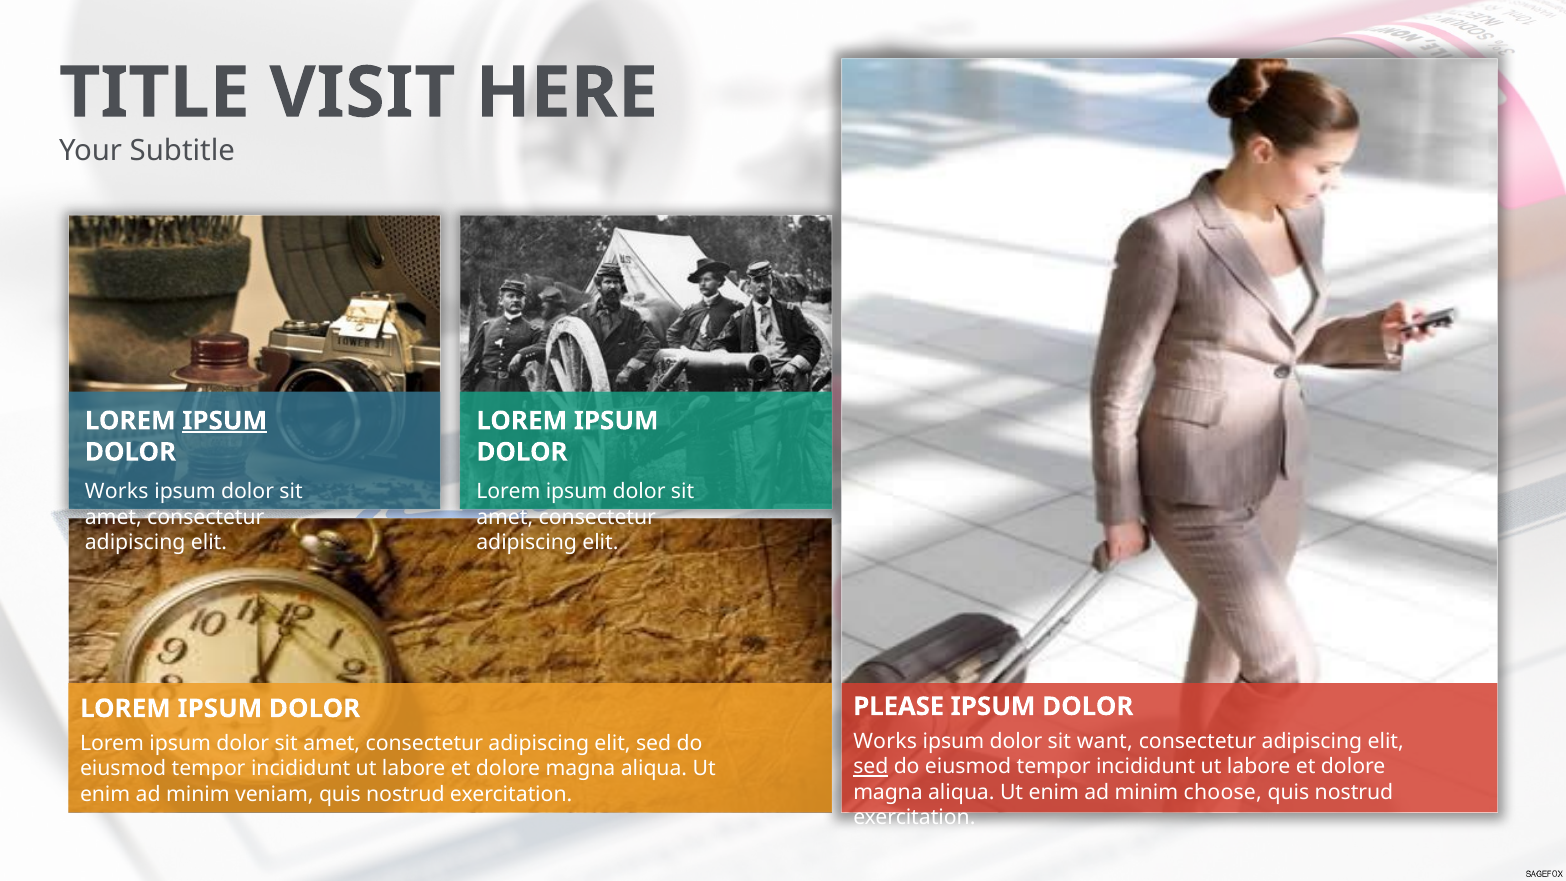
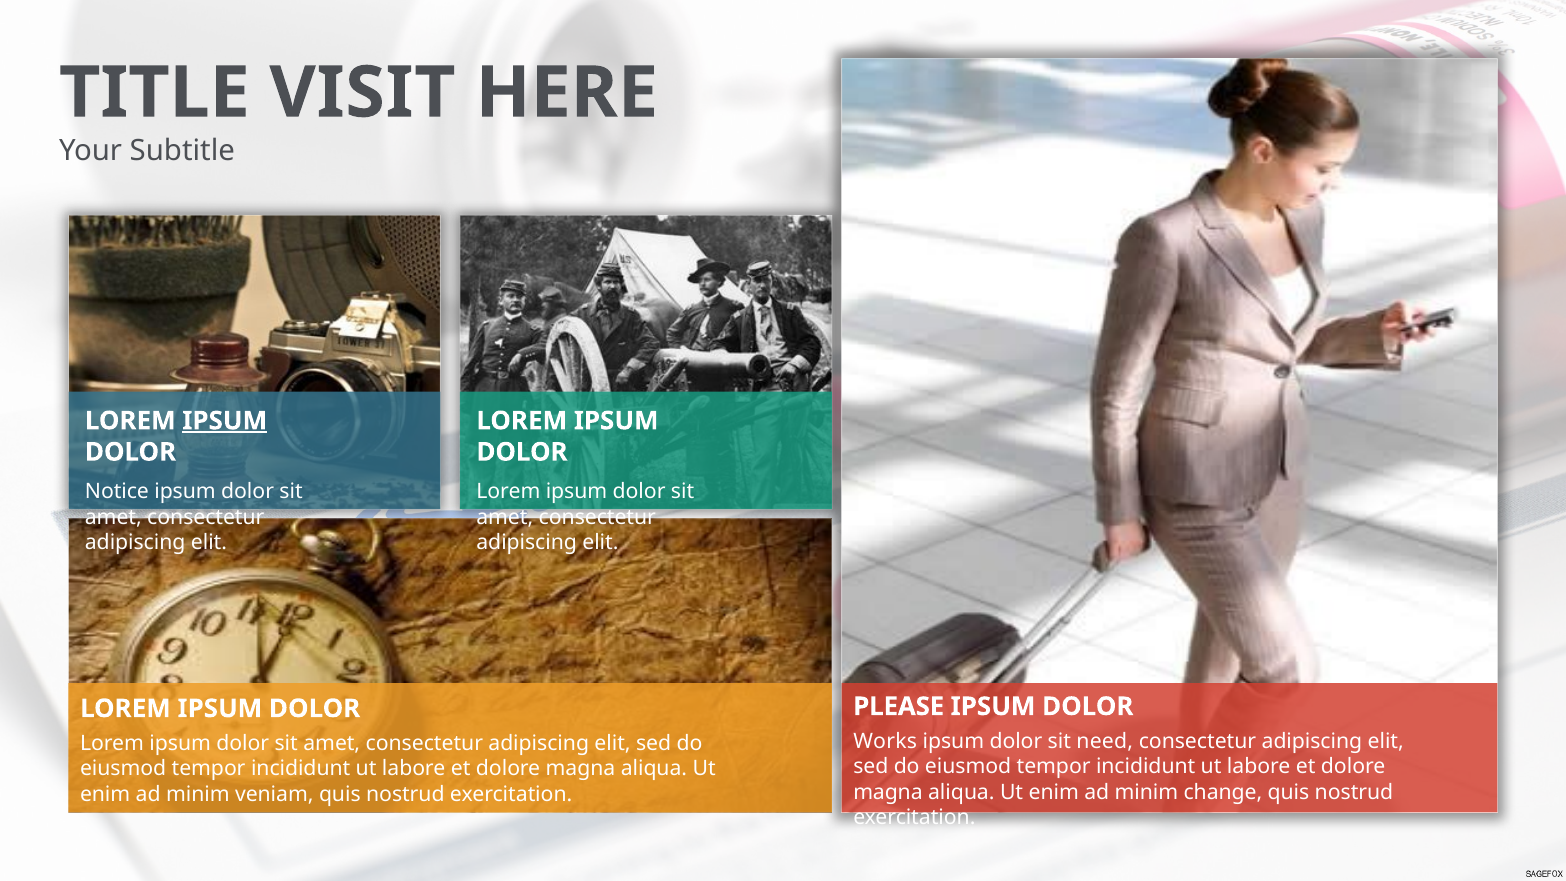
Works at (117, 491): Works -> Notice
want: want -> need
sed at (871, 767) underline: present -> none
choose: choose -> change
